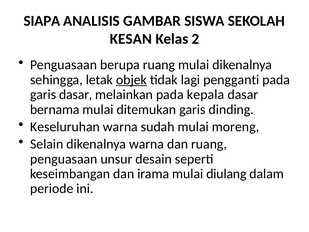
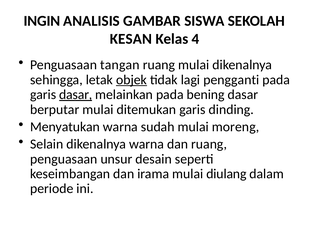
SIAPA: SIAPA -> INGIN
2: 2 -> 4
berupa: berupa -> tangan
dasar at (76, 95) underline: none -> present
kepala: kepala -> bening
bernama: bernama -> berputar
Keseluruhan: Keseluruhan -> Menyatukan
